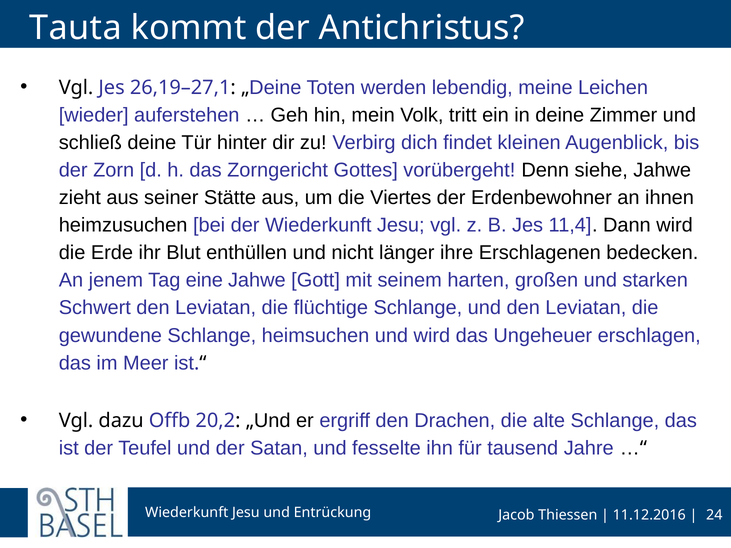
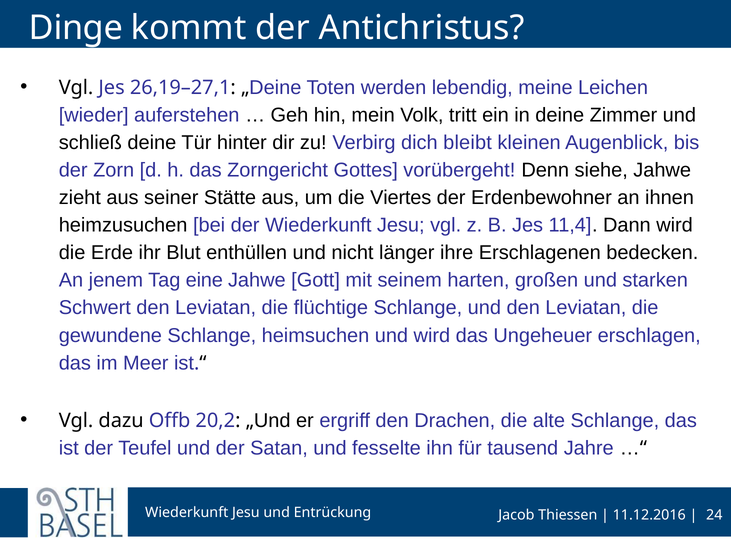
Tauta: Tauta -> Dinge
findet: findet -> bleibt
